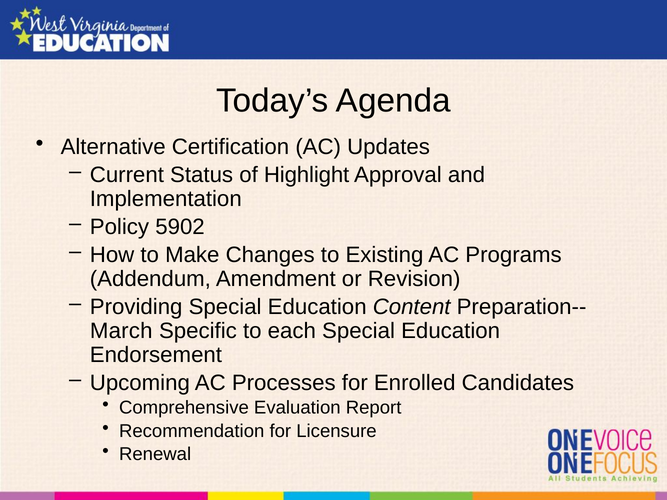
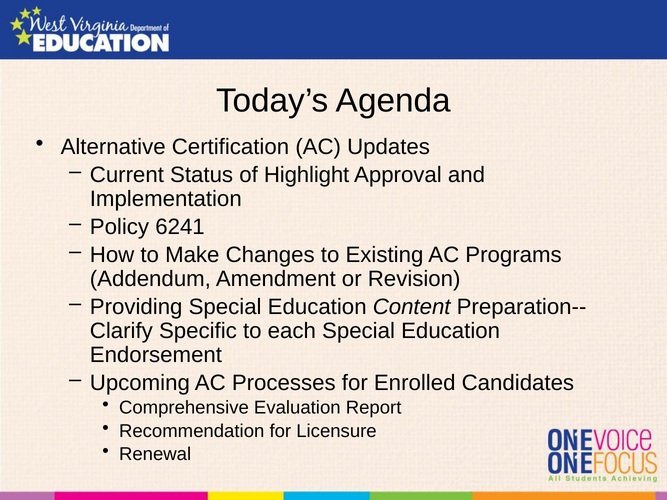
5902: 5902 -> 6241
March: March -> Clarify
